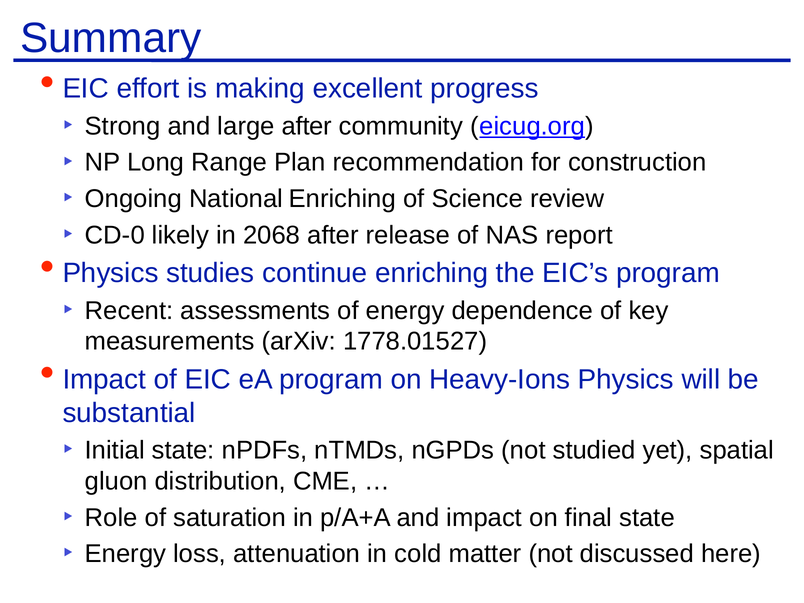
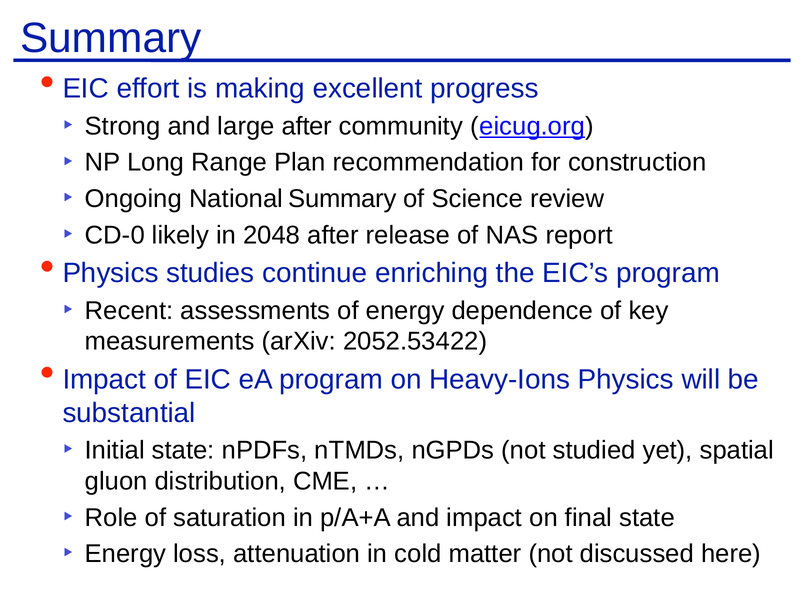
National Enriching: Enriching -> Summary
2068: 2068 -> 2048
1778.01527: 1778.01527 -> 2052.53422
